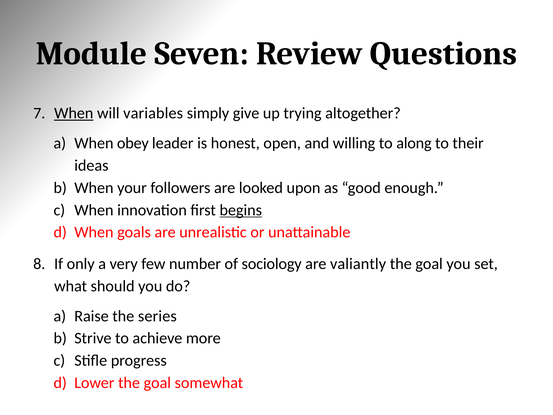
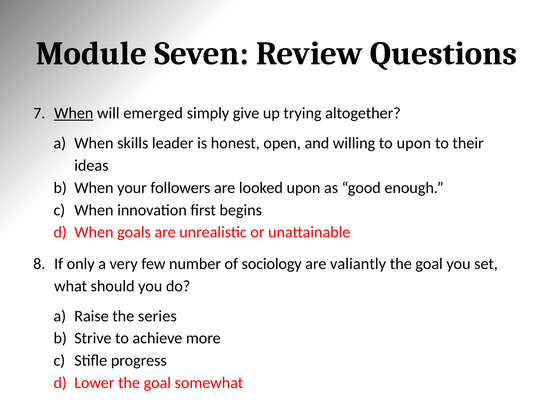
variables: variables -> emerged
obey: obey -> skills
to along: along -> upon
begins underline: present -> none
